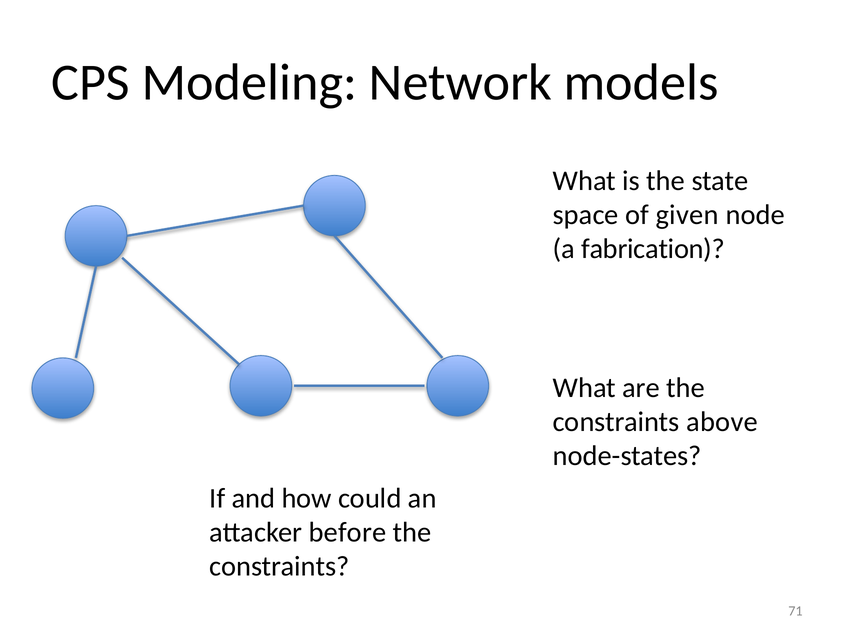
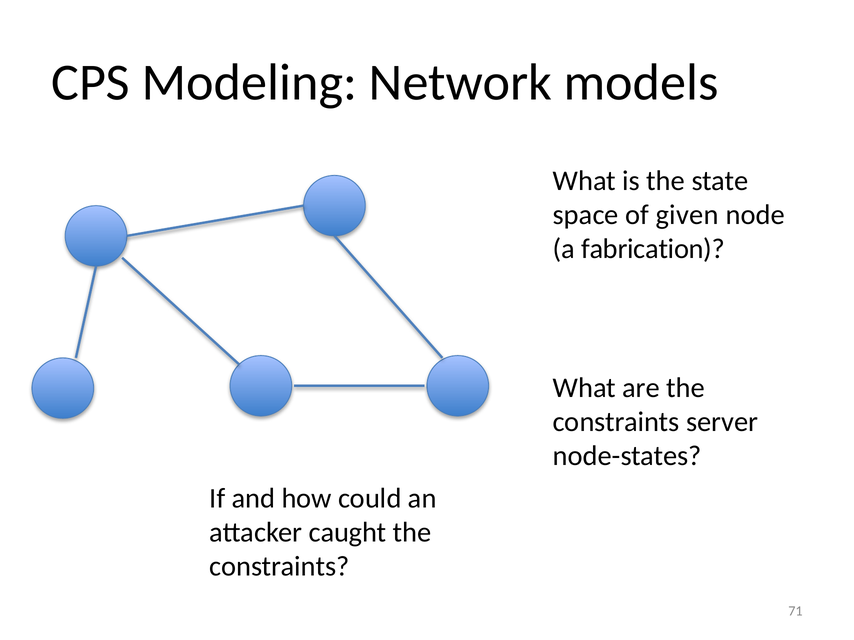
above: above -> server
before: before -> caught
